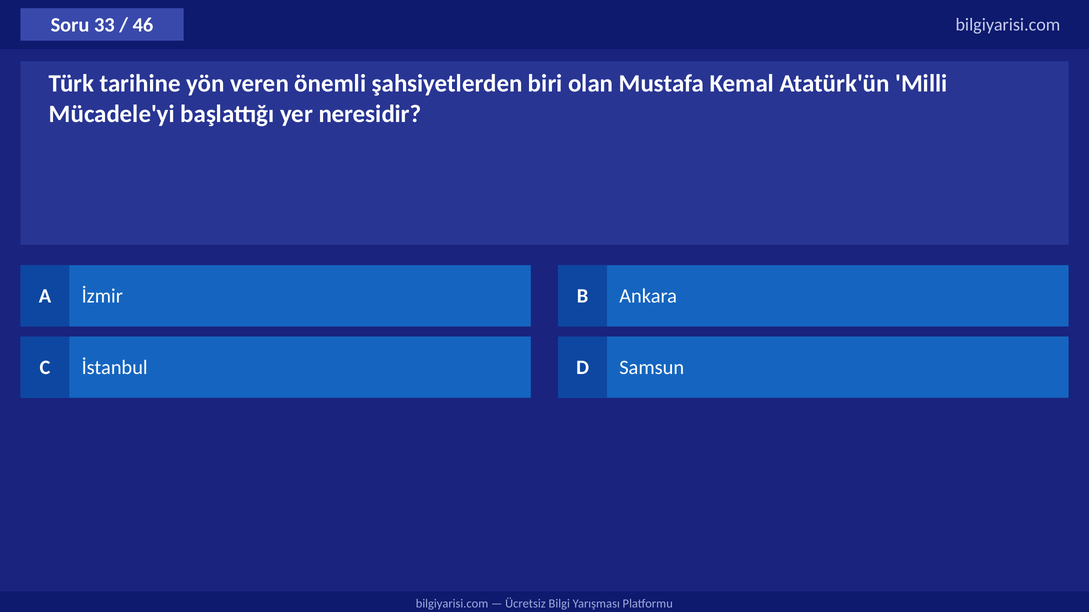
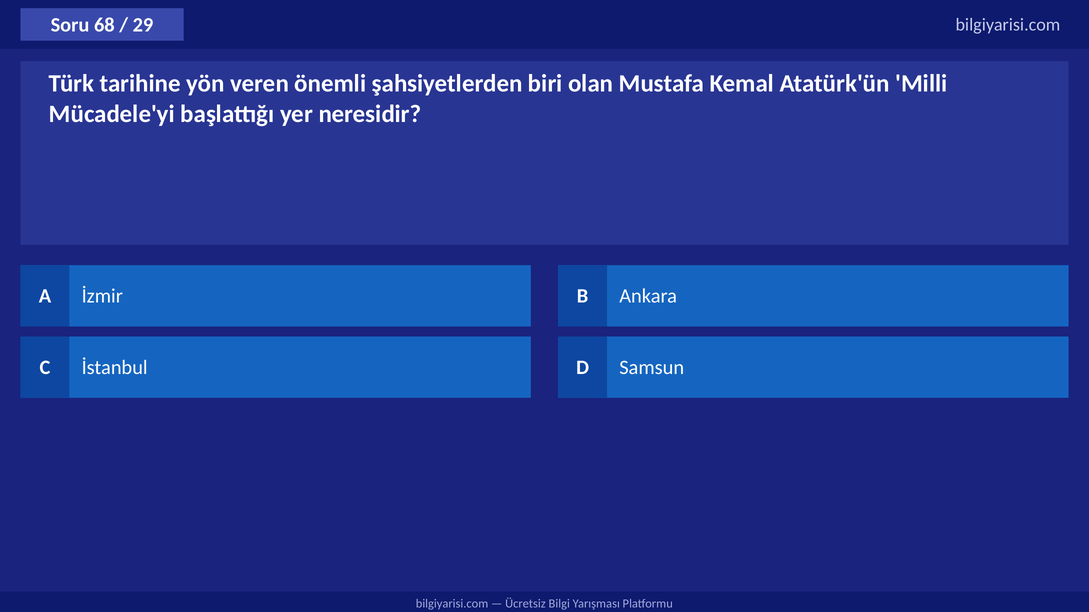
33: 33 -> 68
46: 46 -> 29
